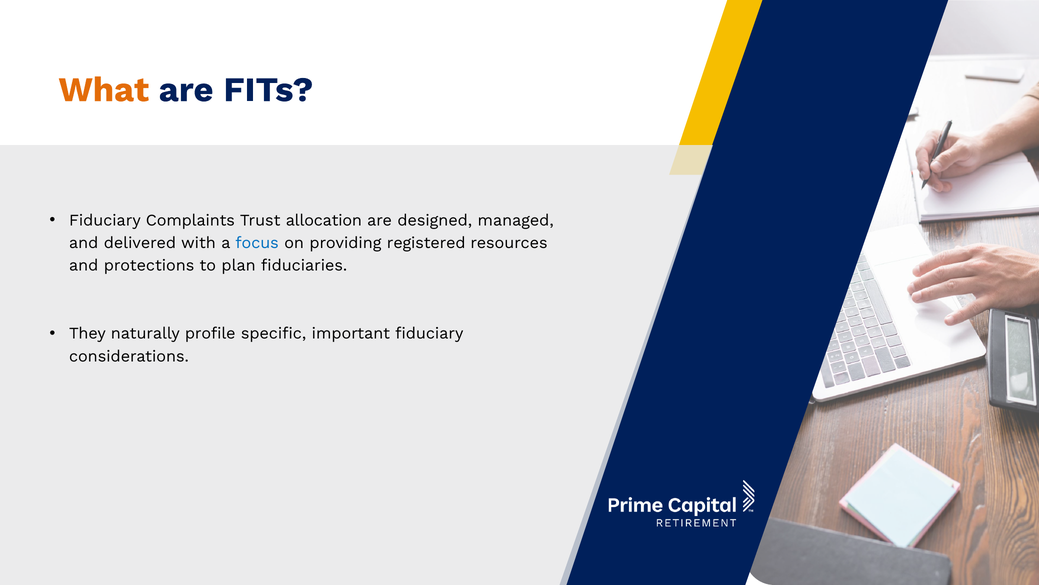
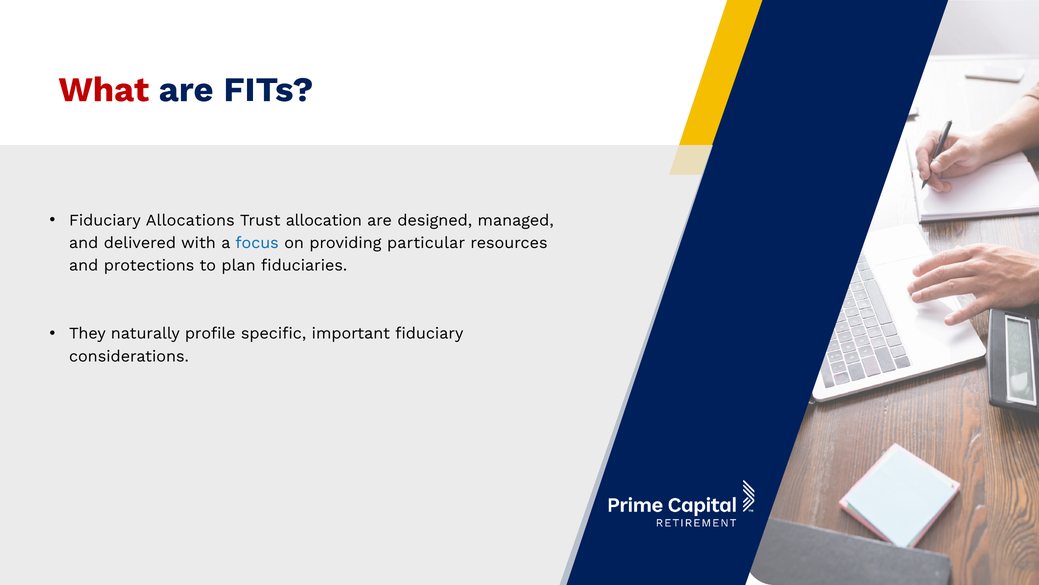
What colour: orange -> red
Complaints: Complaints -> Allocations
registered: registered -> particular
